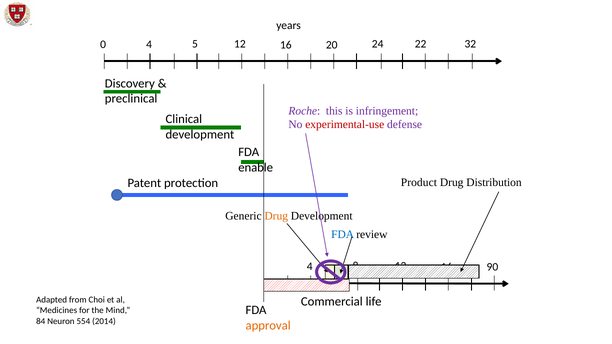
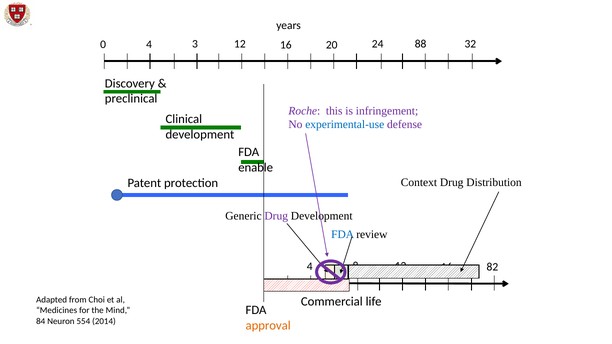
5: 5 -> 3
22: 22 -> 88
experimental-use colour: red -> blue
Product: Product -> Context
Drug at (276, 216) colour: orange -> purple
90: 90 -> 82
